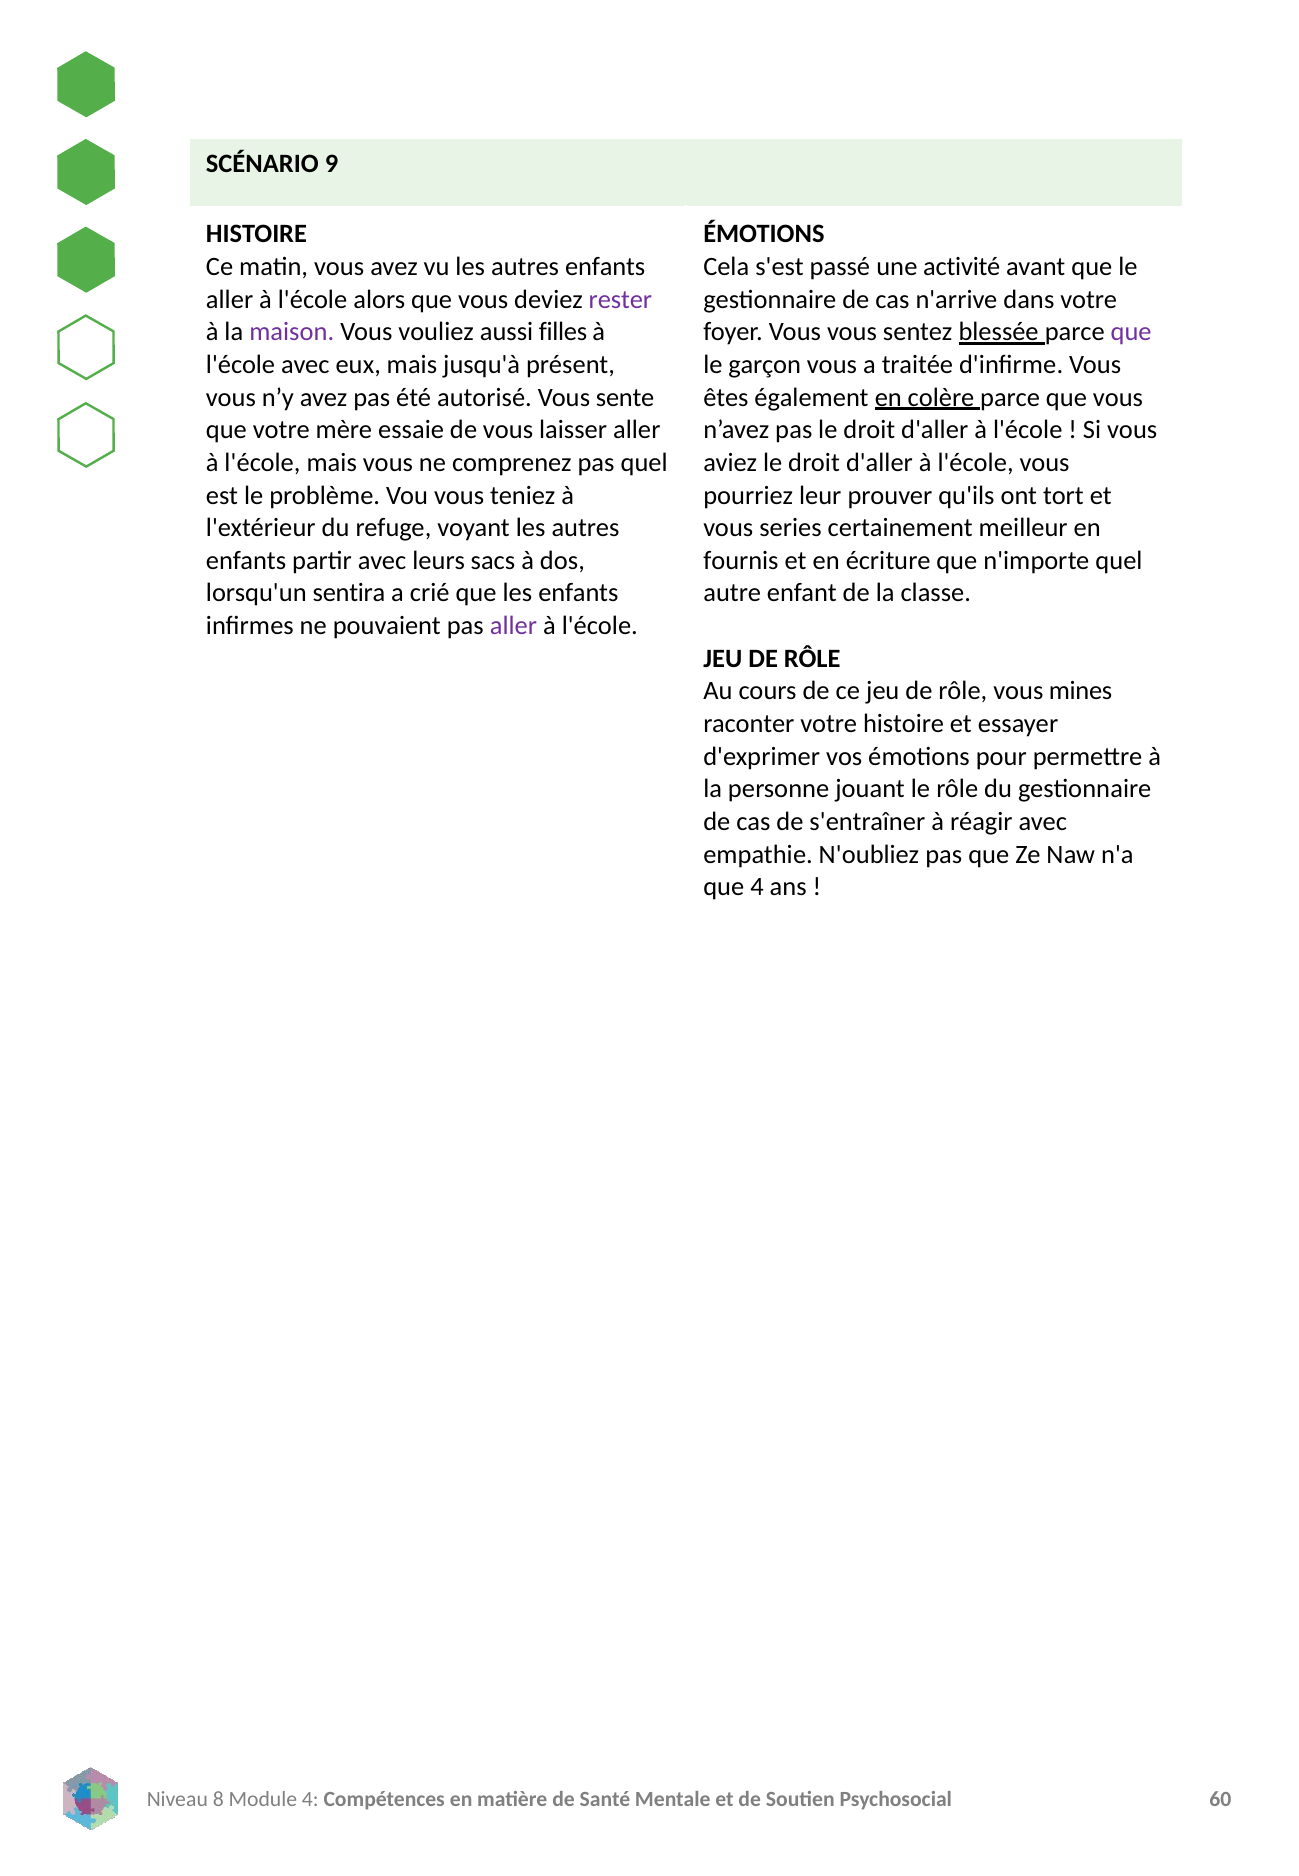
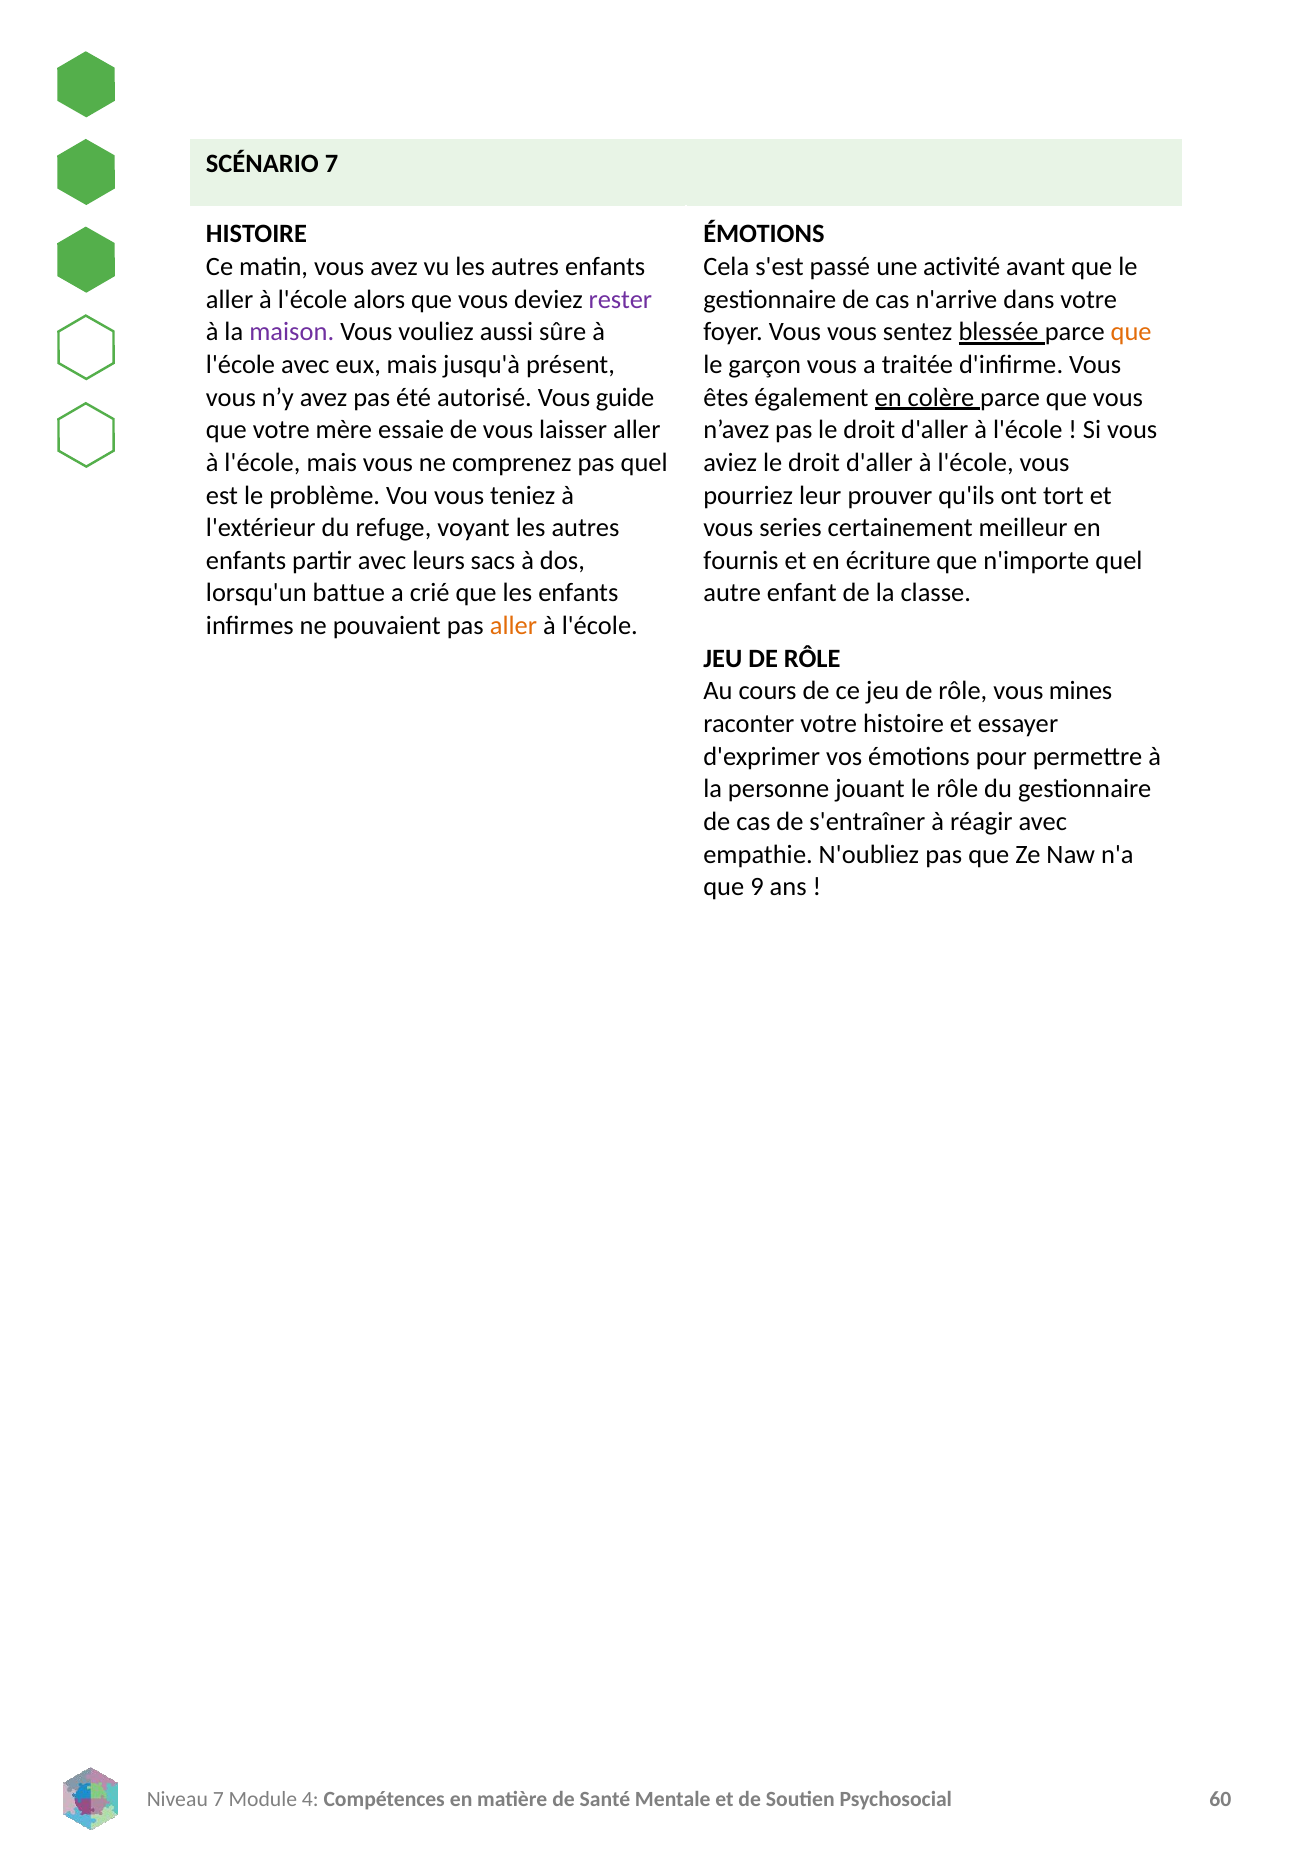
SCÉNARIO 9: 9 -> 7
filles: filles -> sûre
que at (1131, 332) colour: purple -> orange
sente: sente -> guide
sentira: sentira -> battue
aller at (513, 626) colour: purple -> orange
que 4: 4 -> 9
8 at (218, 1800): 8 -> 7
